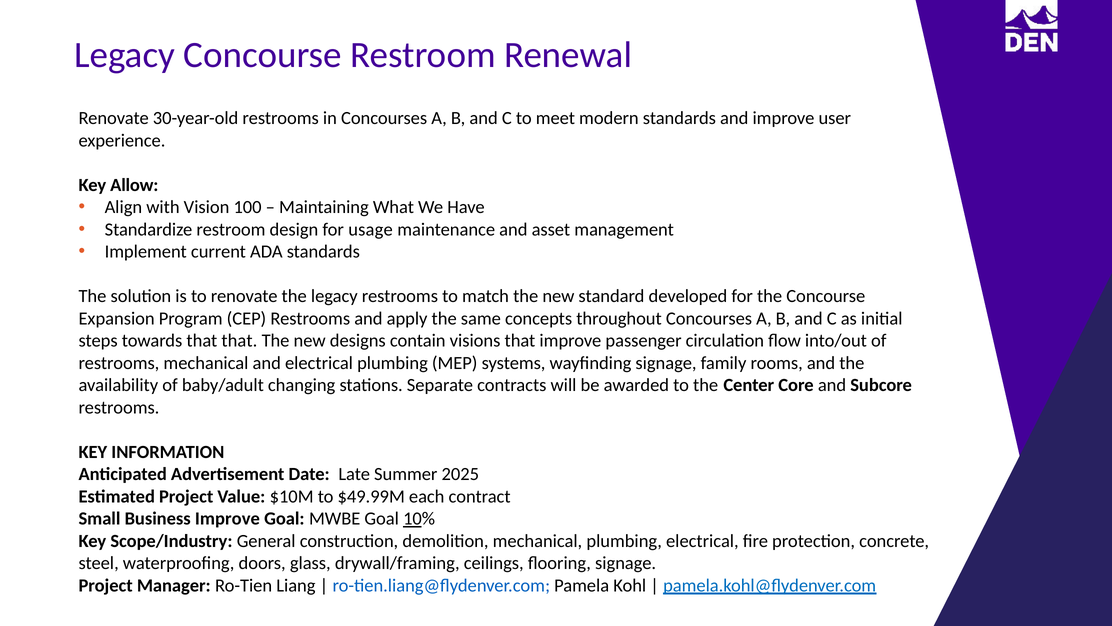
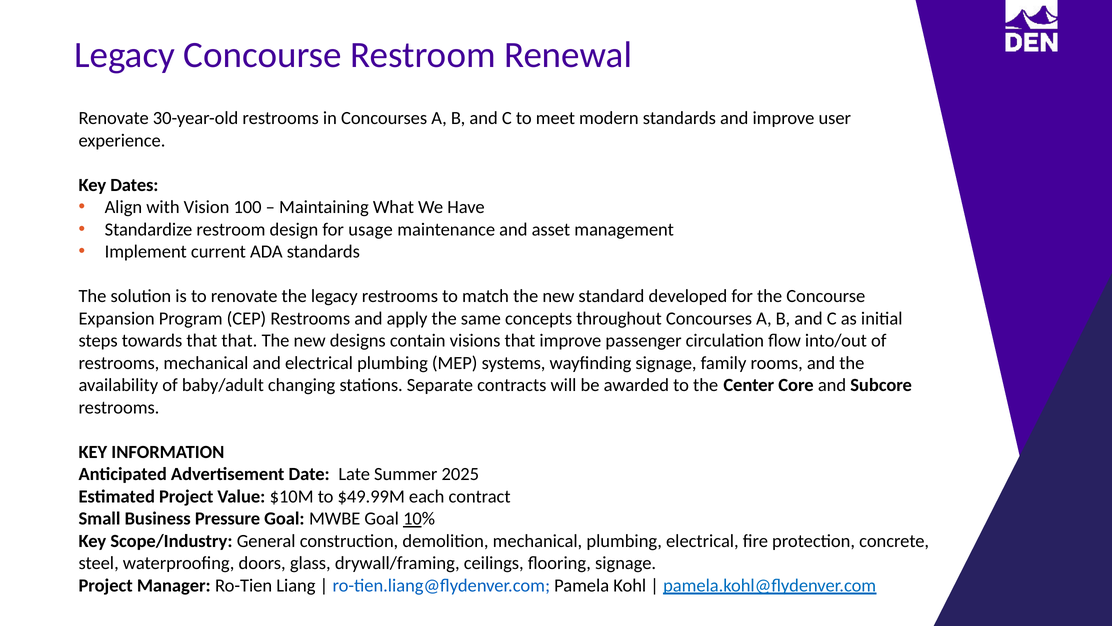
Allow: Allow -> Dates
Business Improve: Improve -> Pressure
